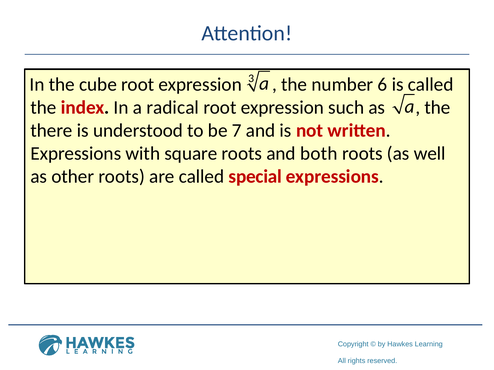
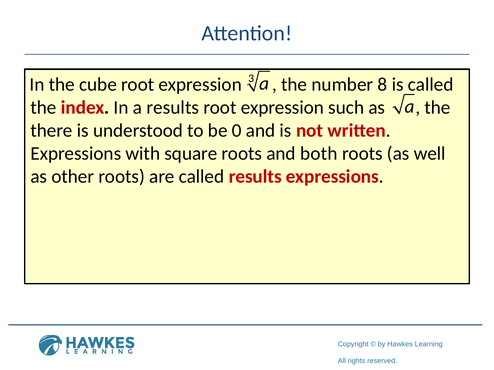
6: 6 -> 8
a radical: radical -> results
7: 7 -> 0
called special: special -> results
